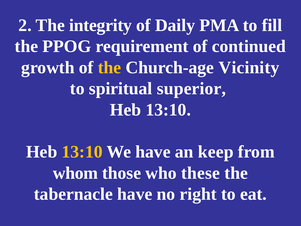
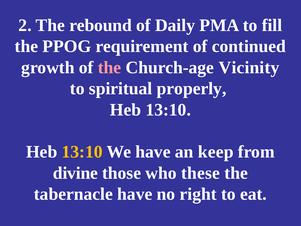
integrity: integrity -> rebound
the at (110, 67) colour: yellow -> pink
superior: superior -> properly
whom: whom -> divine
